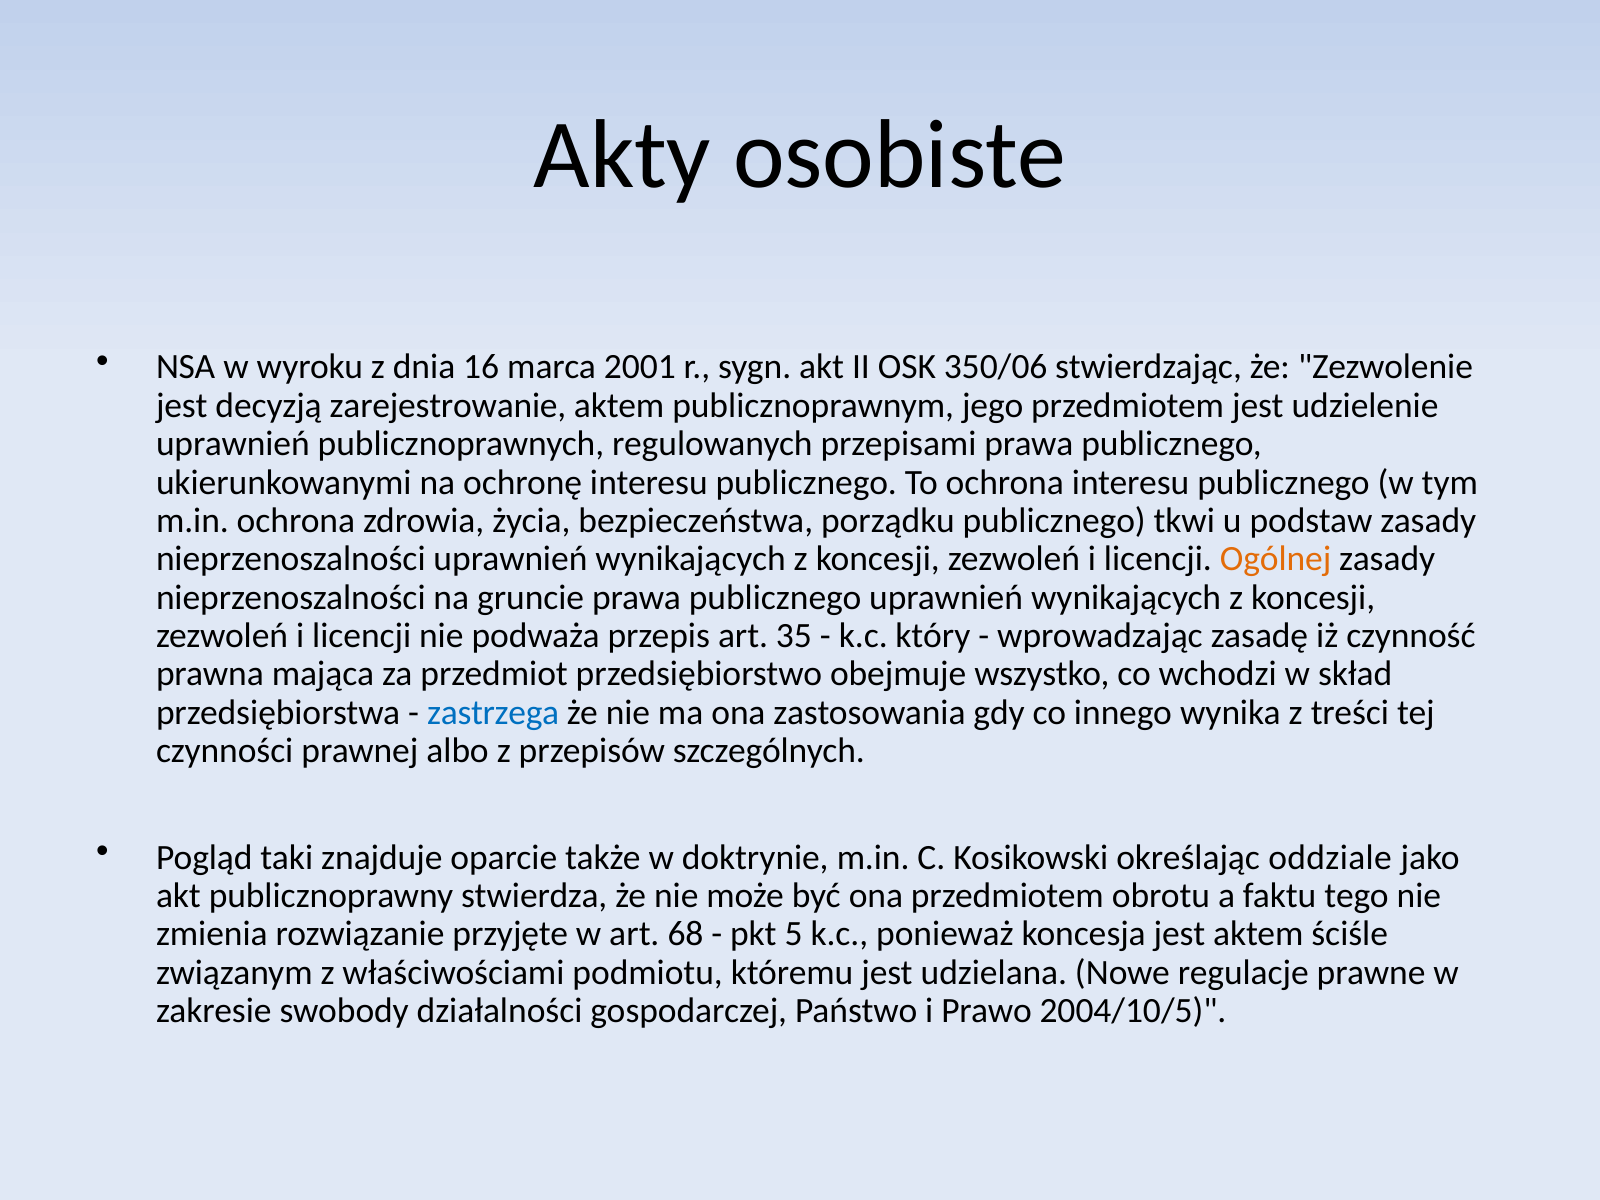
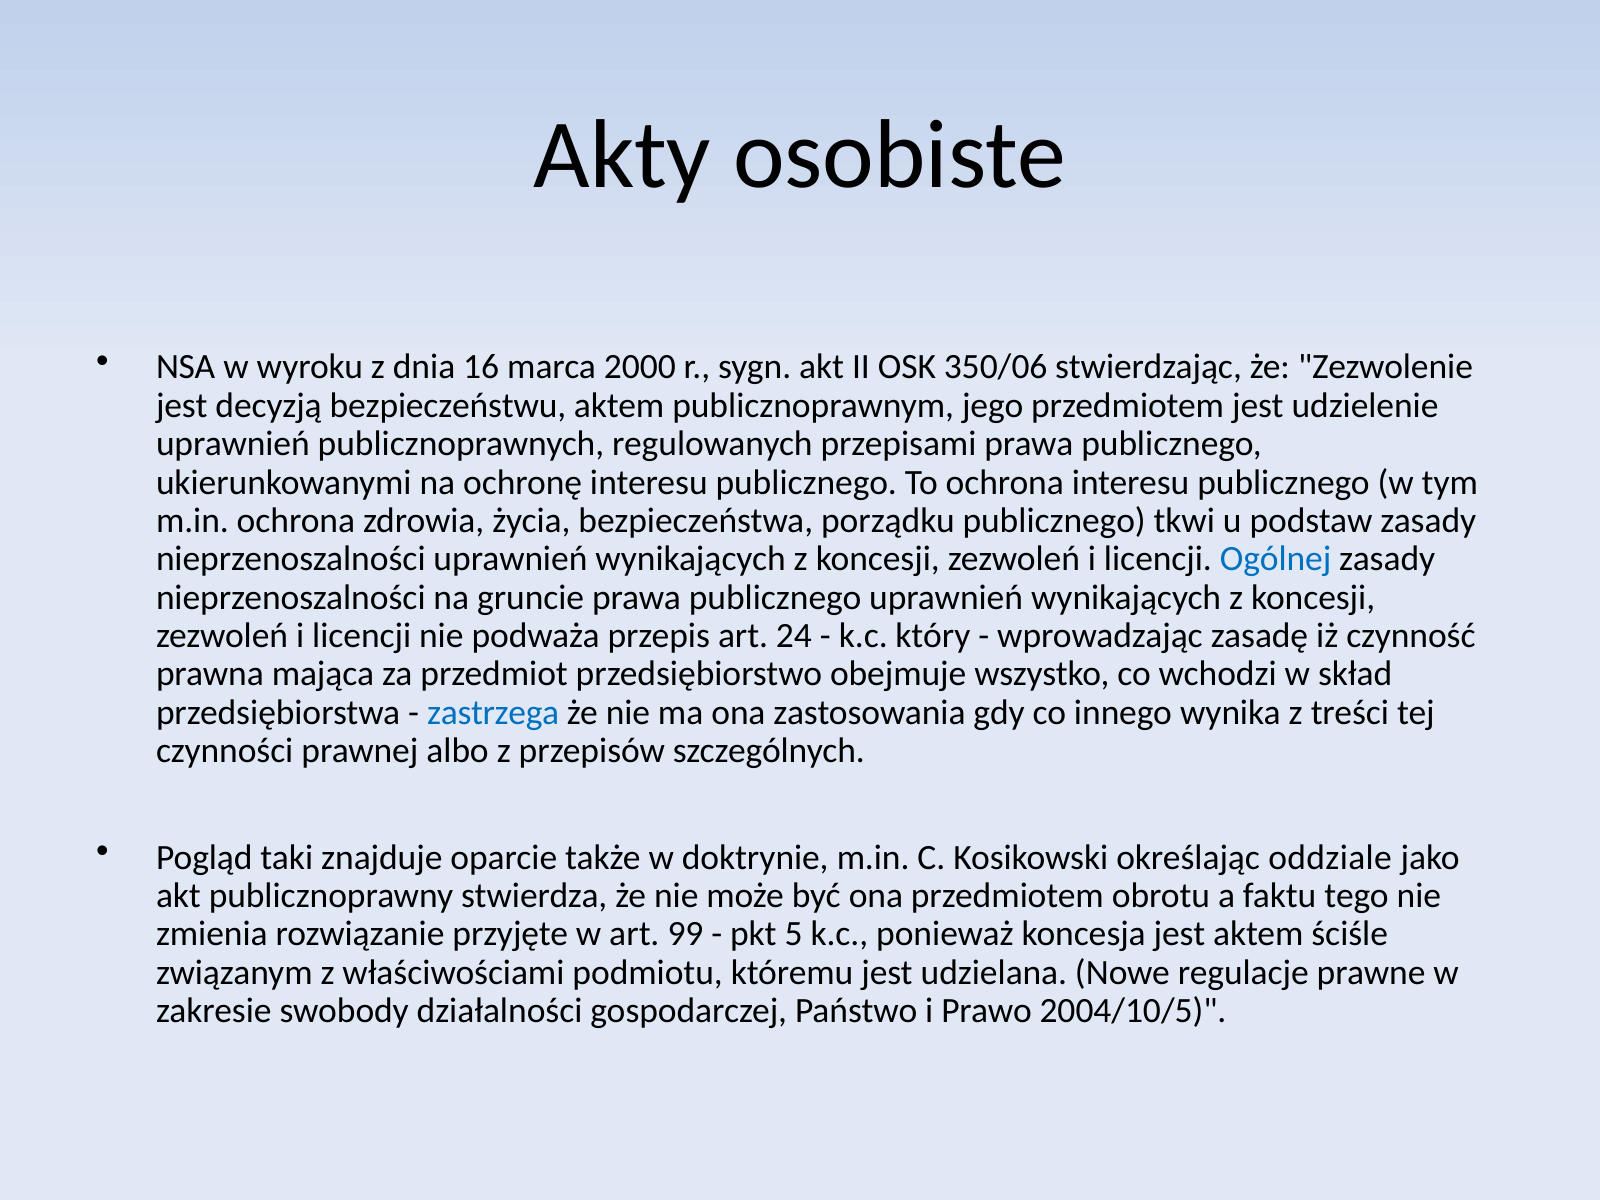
2001: 2001 -> 2000
zarejestrowanie: zarejestrowanie -> bezpieczeństwu
Ogólnej colour: orange -> blue
35: 35 -> 24
68: 68 -> 99
